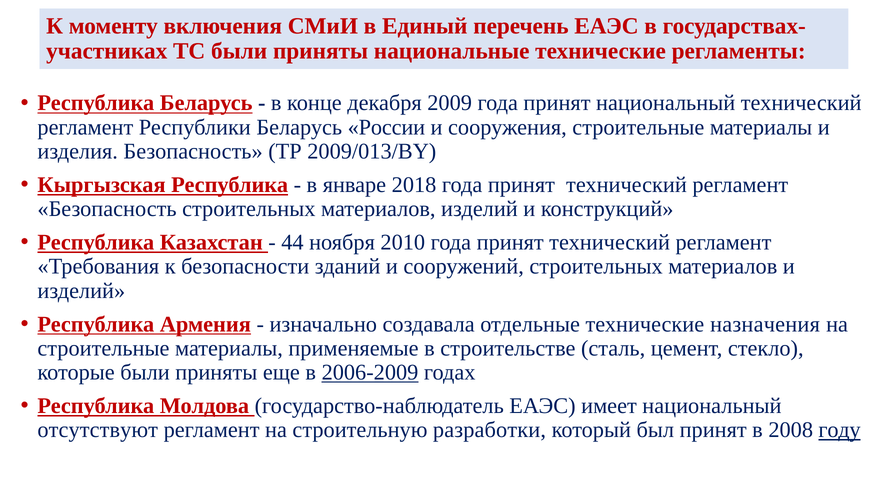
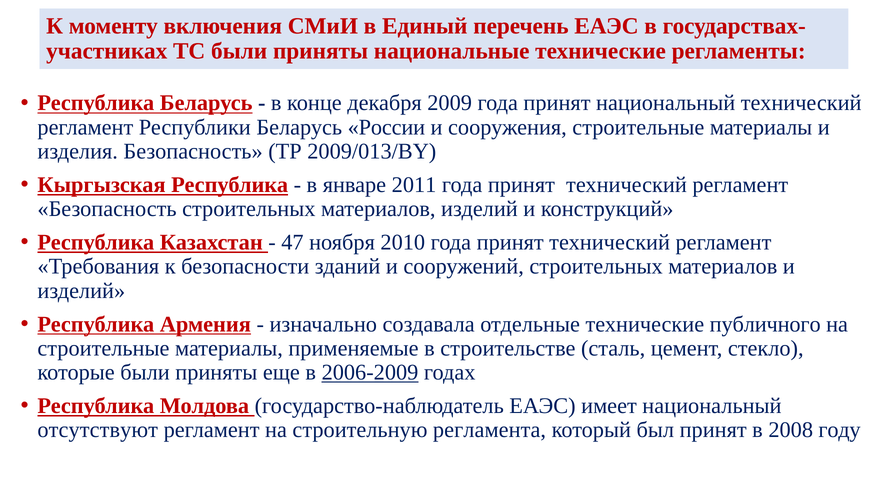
2018: 2018 -> 2011
44: 44 -> 47
назначения: назначения -> публичного
разработки: разработки -> регламента
году underline: present -> none
